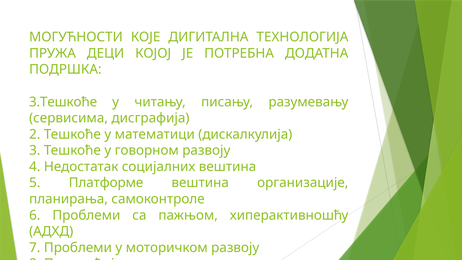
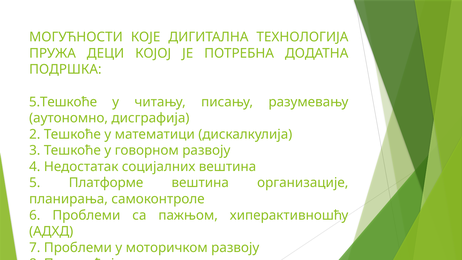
3.Тешкоће: 3.Тешкоће -> 5.Тешкоће
сервисима: сервисима -> аутономно
